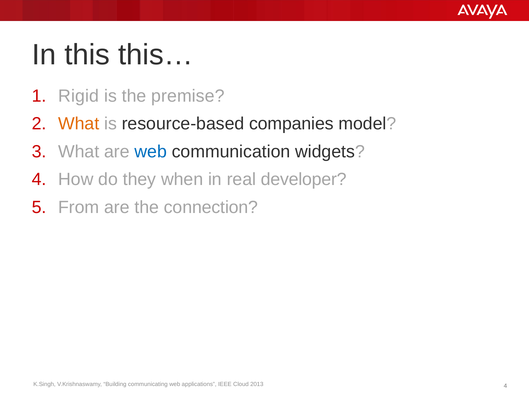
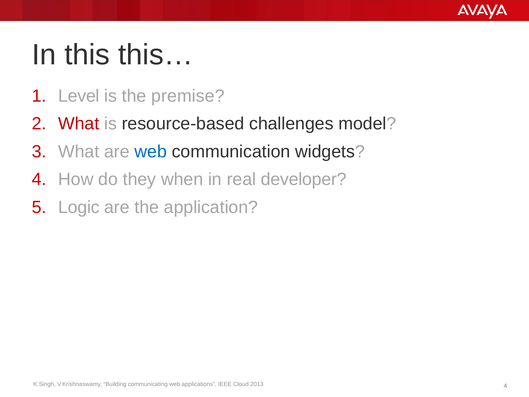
Rigid: Rigid -> Level
What at (79, 124) colour: orange -> red
companies: companies -> challenges
From: From -> Logic
connection: connection -> application
